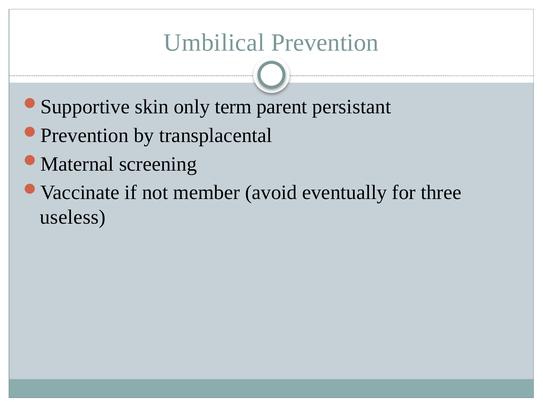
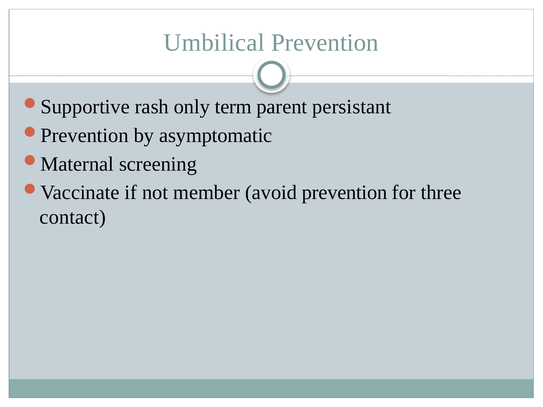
skin: skin -> rash
transplacental: transplacental -> asymptomatic
avoid eventually: eventually -> prevention
useless: useless -> contact
